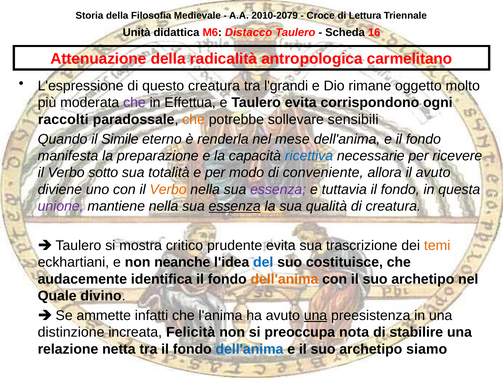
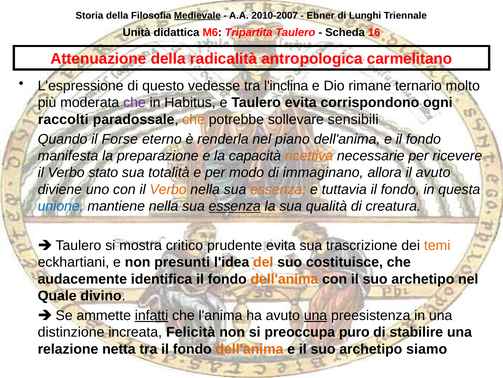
Medievale underline: none -> present
2010-2079: 2010-2079 -> 2010-2007
Croce: Croce -> Ebner
Lettura: Lettura -> Lunghi
Distacco: Distacco -> Tripartita
questo creatura: creatura -> vedesse
l'grandi: l'grandi -> l'inclina
oggetto: oggetto -> ternario
Effettua: Effettua -> Habitus
Simile: Simile -> Forse
mese: mese -> piano
ricettiva colour: blue -> orange
sotto: sotto -> stato
conveniente: conveniente -> immaginano
essenza at (278, 189) colour: purple -> orange
unione colour: purple -> blue
neanche: neanche -> presunti
del colour: blue -> orange
infatti underline: none -> present
nota: nota -> puro
dell'anima at (249, 348) colour: blue -> orange
